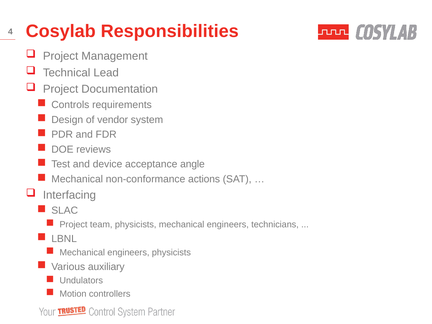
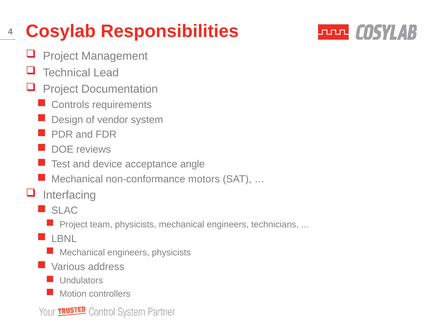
actions: actions -> motors
auxiliary: auxiliary -> address
